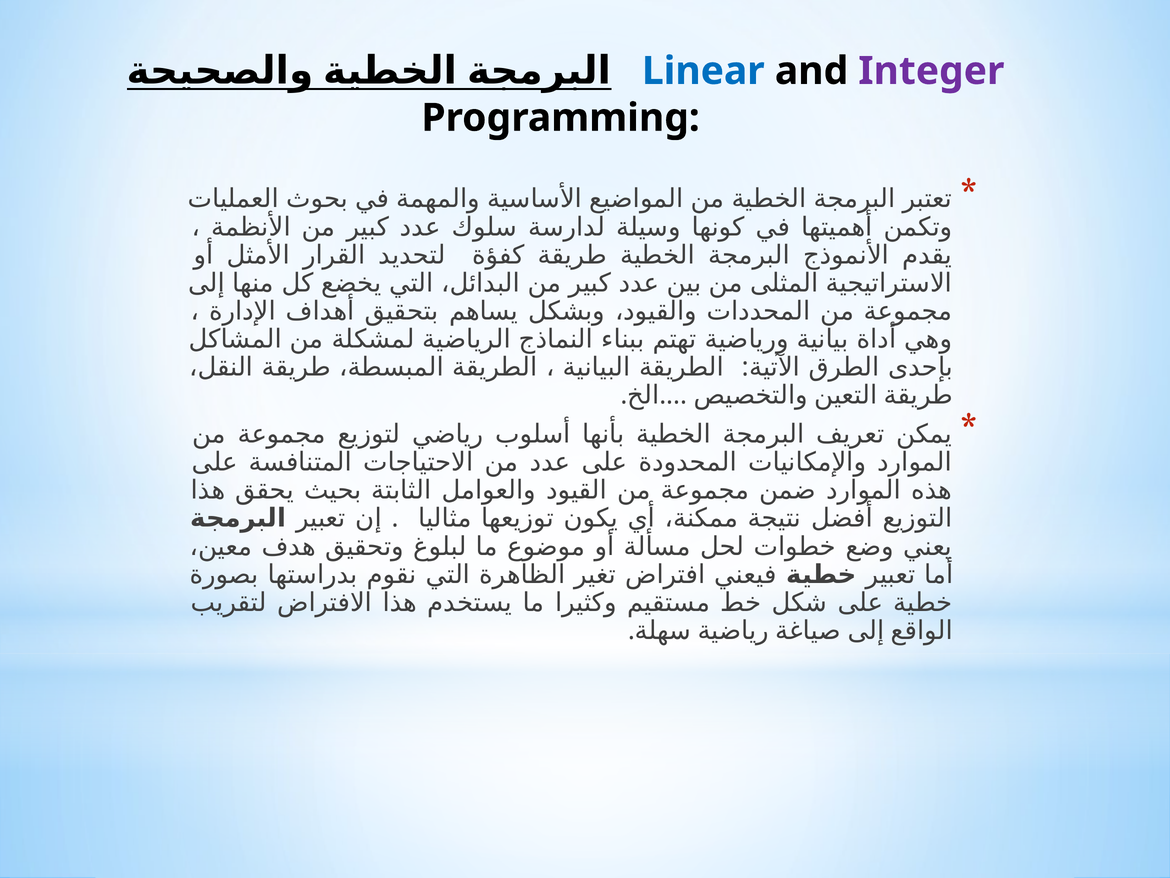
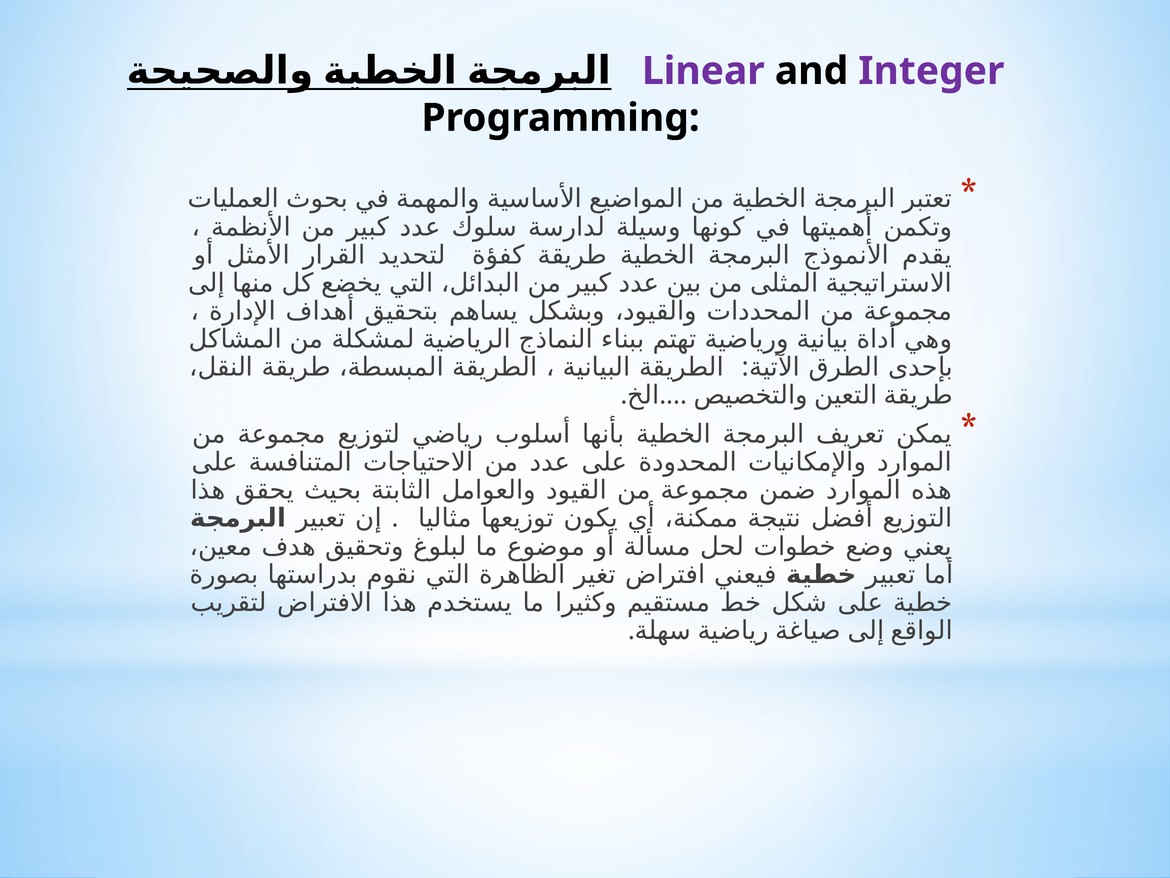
Linear colour: blue -> purple
